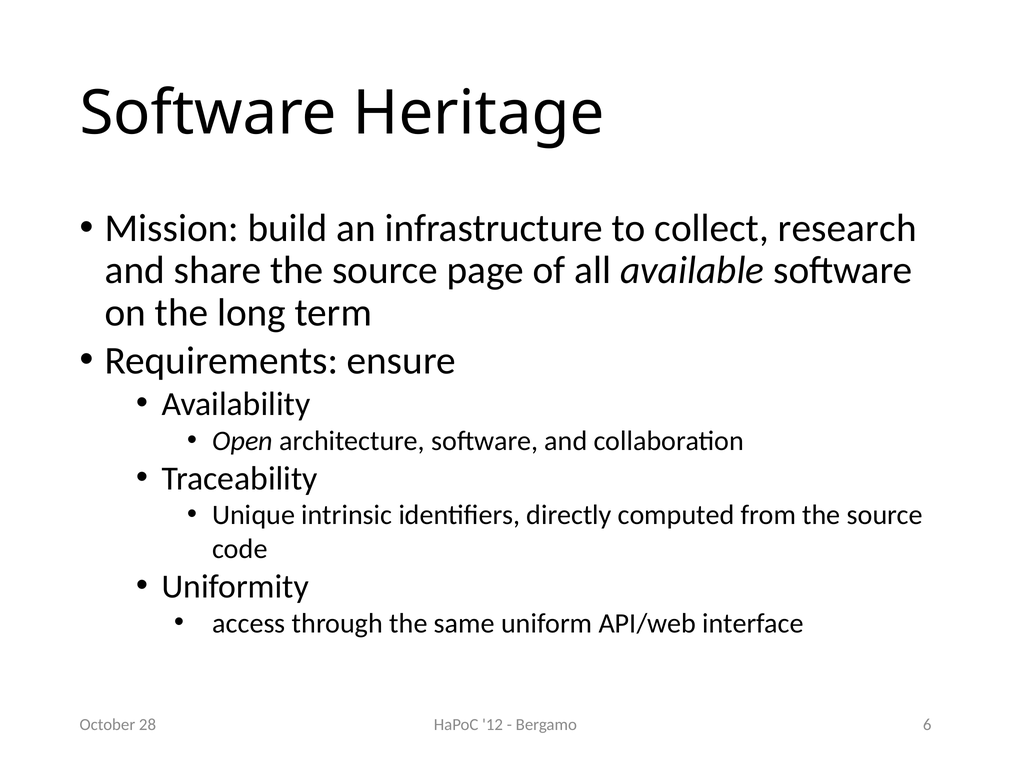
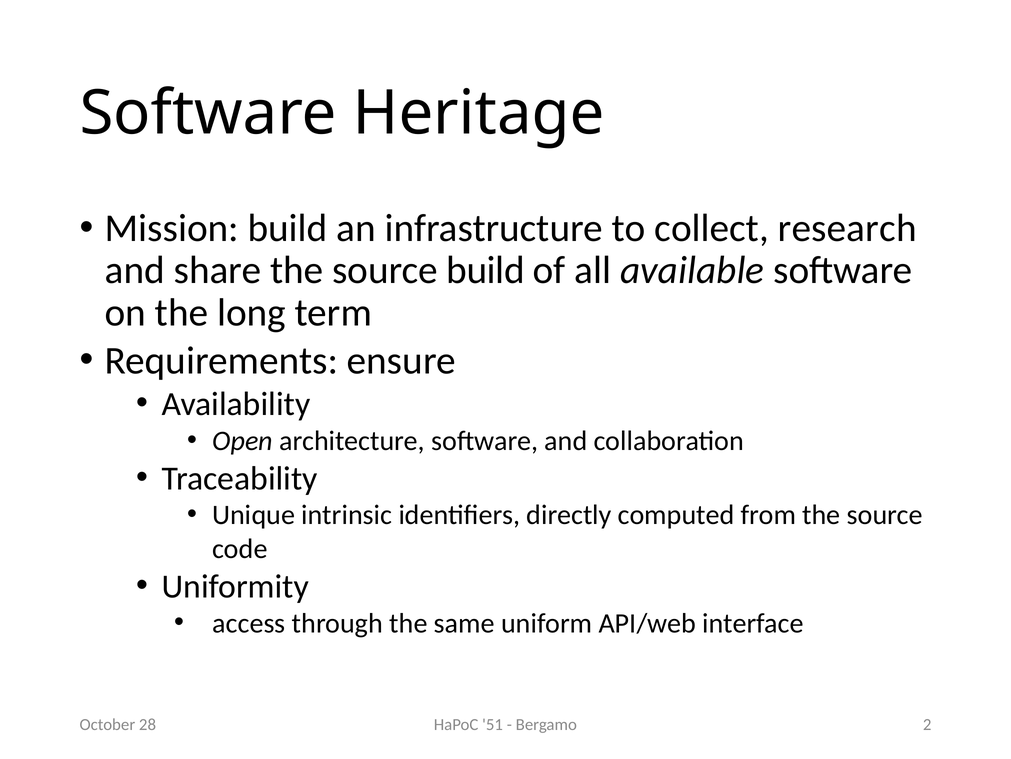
source page: page -> build
12: 12 -> 51
6: 6 -> 2
